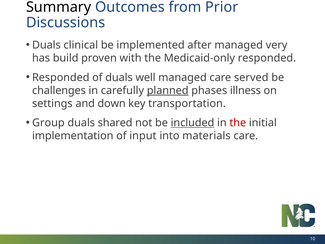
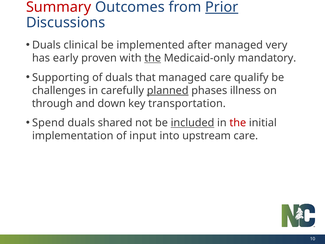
Summary colour: black -> red
Prior underline: none -> present
build: build -> early
the at (153, 58) underline: none -> present
Medicaid-only responded: responded -> mandatory
Responded at (61, 77): Responded -> Supporting
well: well -> that
served: served -> qualify
settings: settings -> through
Group: Group -> Spend
materials: materials -> upstream
